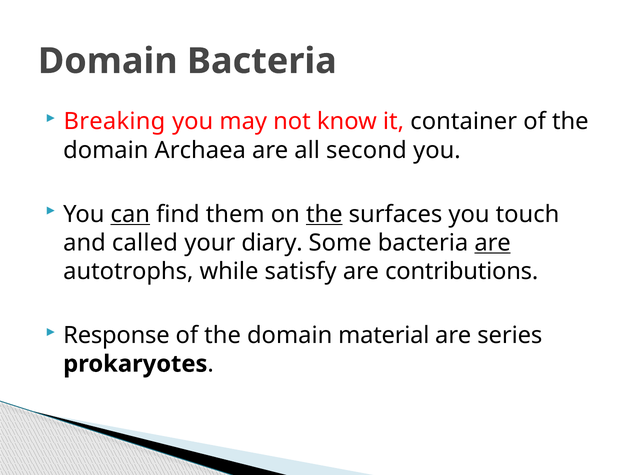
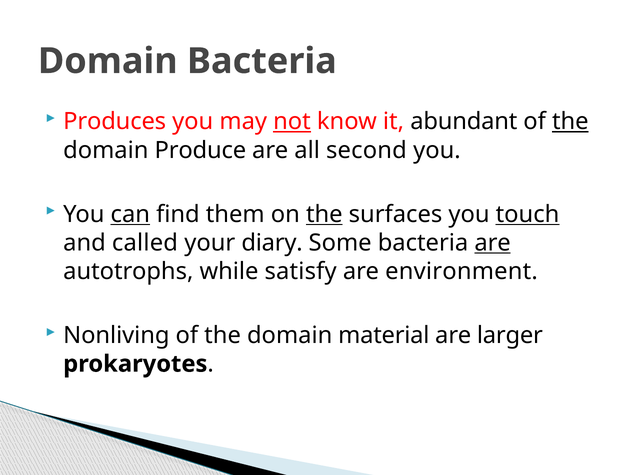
Breaking: Breaking -> Produces
not underline: none -> present
container: container -> abundant
the at (570, 122) underline: none -> present
Archaea: Archaea -> Produce
touch underline: none -> present
contributions: contributions -> environment
Response: Response -> Nonliving
series: series -> larger
